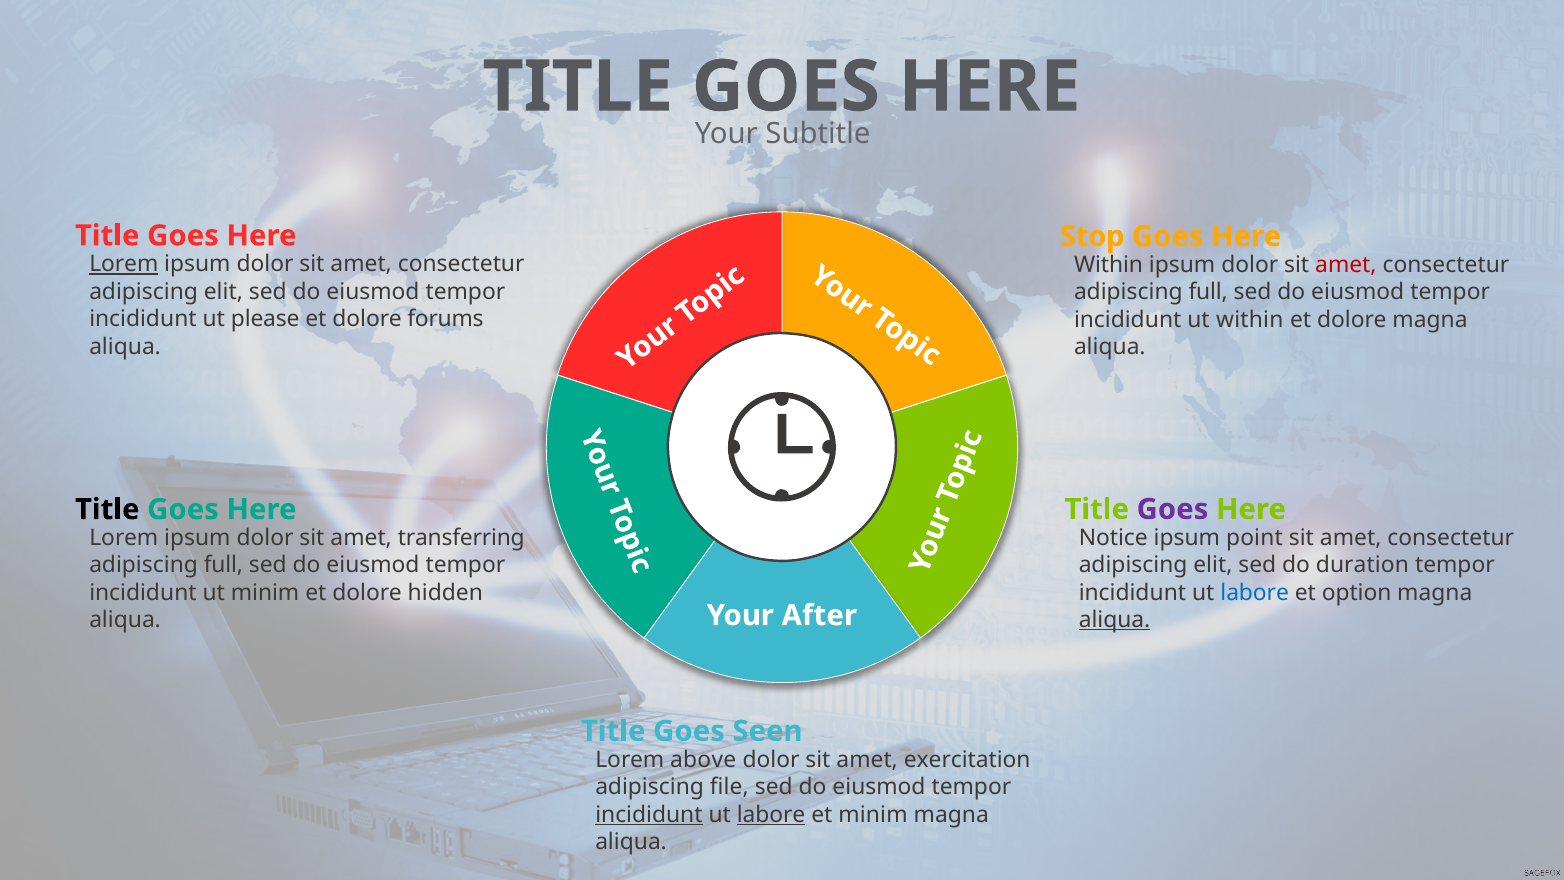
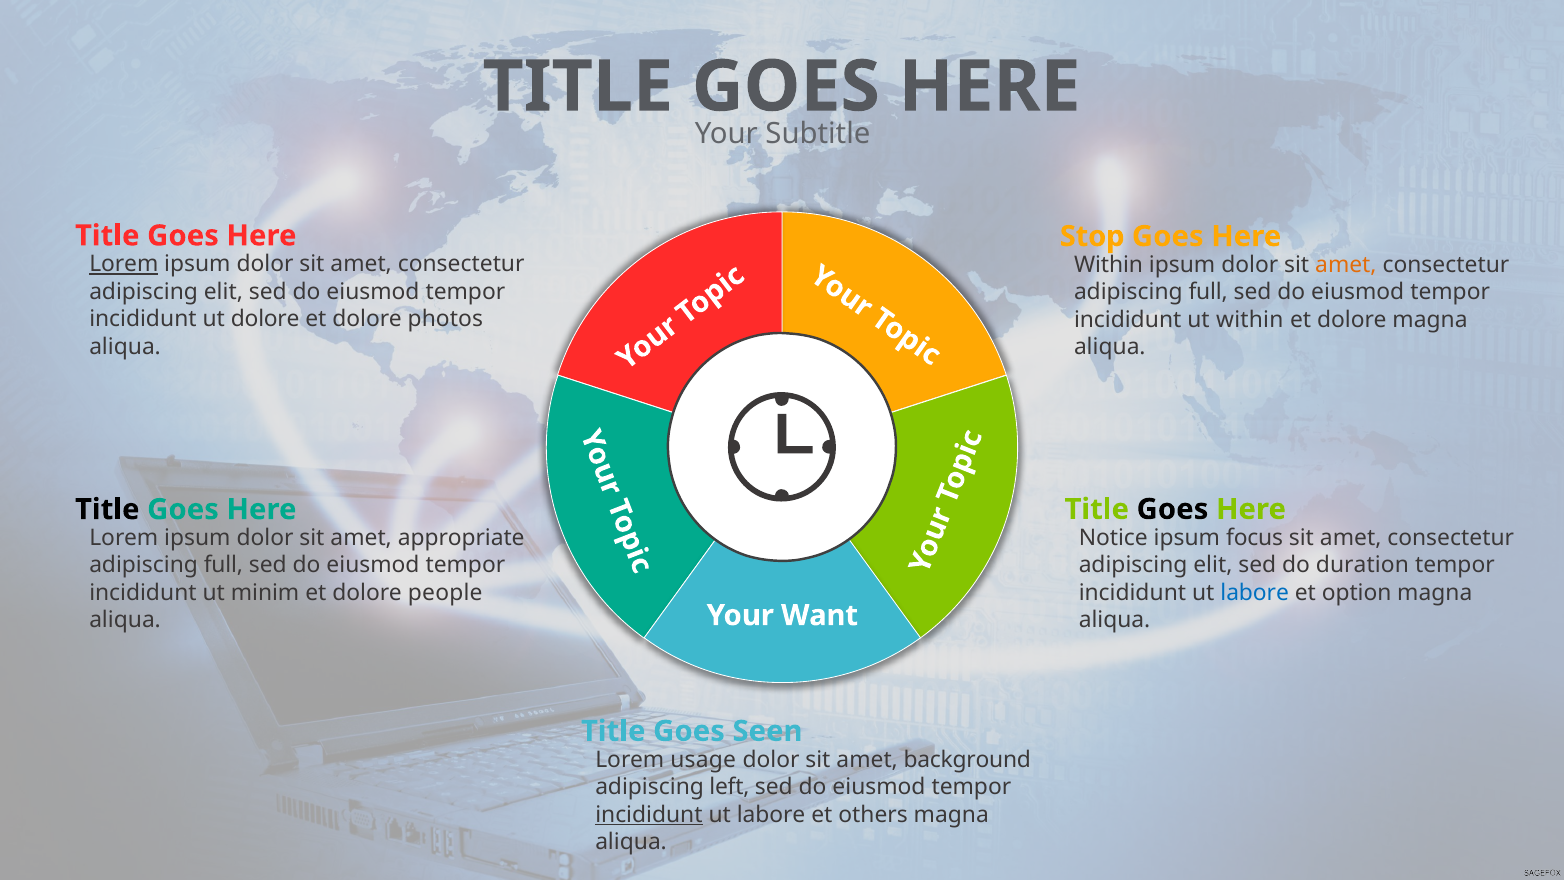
amet at (1346, 265) colour: red -> orange
ut please: please -> dolore
forums: forums -> photos
Goes at (1172, 509) colour: purple -> black
point: point -> focus
transferring: transferring -> appropriate
hidden: hidden -> people
After: After -> Want
aliqua at (1115, 620) underline: present -> none
above: above -> usage
exercitation: exercitation -> background
file: file -> left
labore at (771, 814) underline: present -> none
et minim: minim -> others
